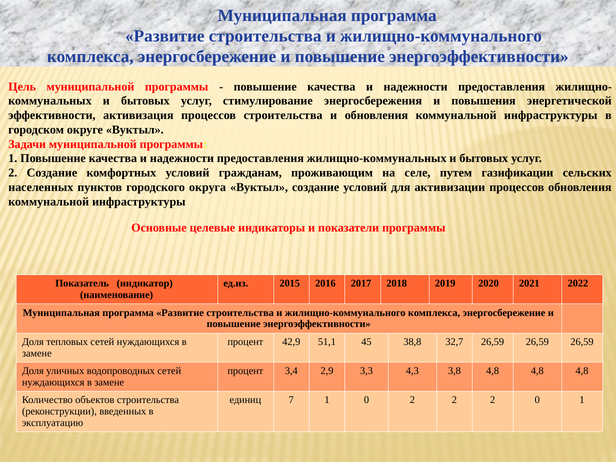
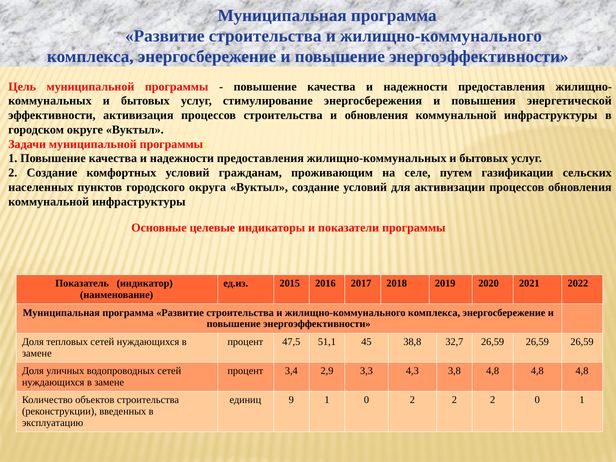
42,9: 42,9 -> 47,5
7: 7 -> 9
